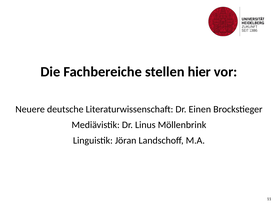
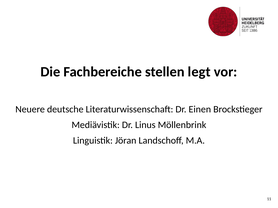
hier: hier -> legt
